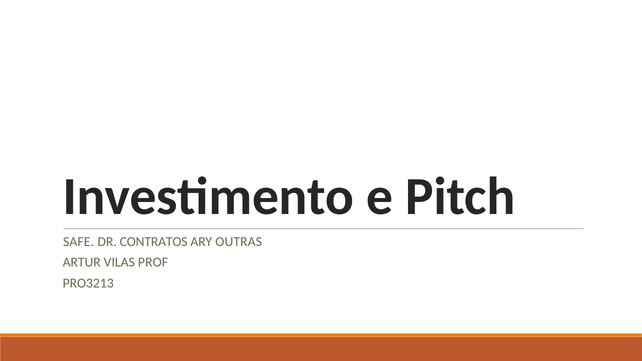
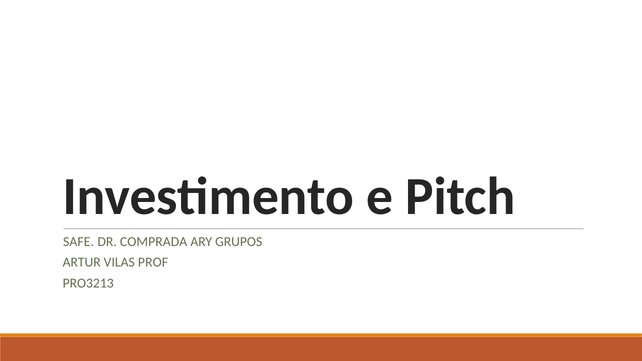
CONTRATOS: CONTRATOS -> COMPRADA
OUTRAS: OUTRAS -> GRUPOS
